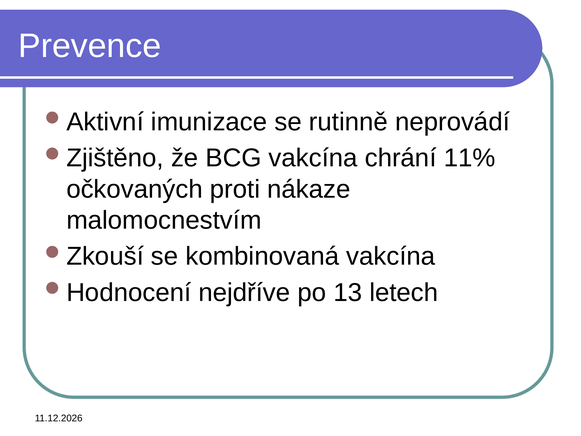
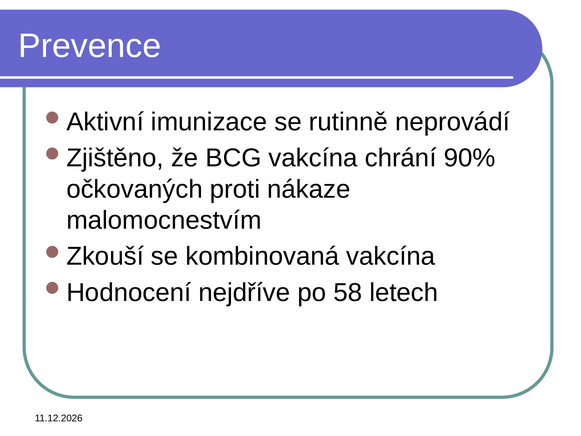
11%: 11% -> 90%
13: 13 -> 58
